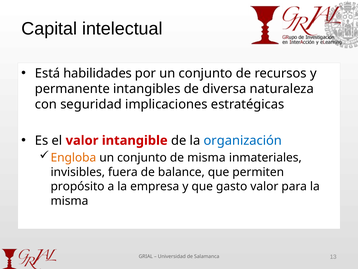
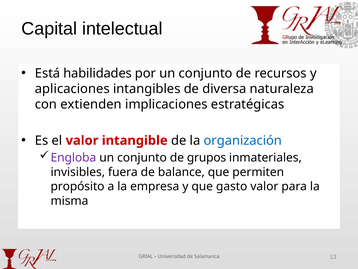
permanente: permanente -> aplicaciones
seguridad: seguridad -> extienden
Engloba colour: orange -> purple
de misma: misma -> grupos
